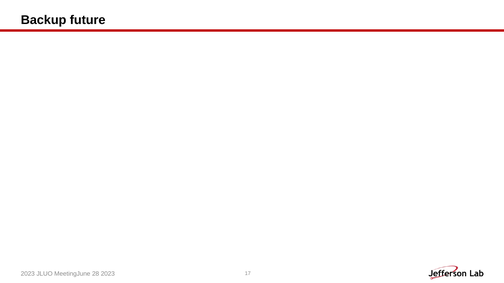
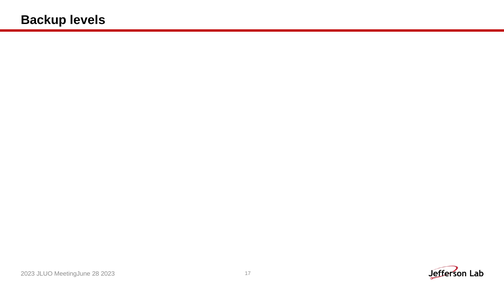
future: future -> levels
